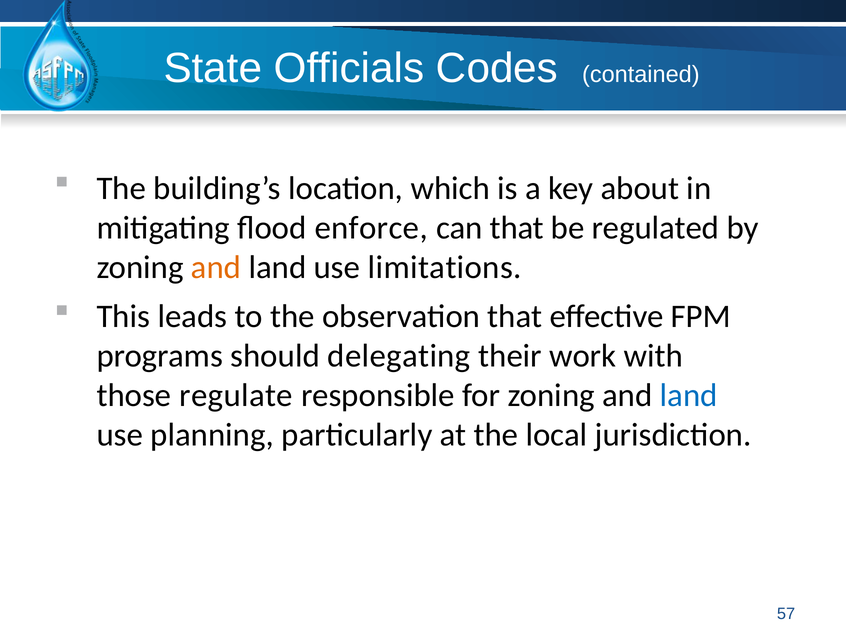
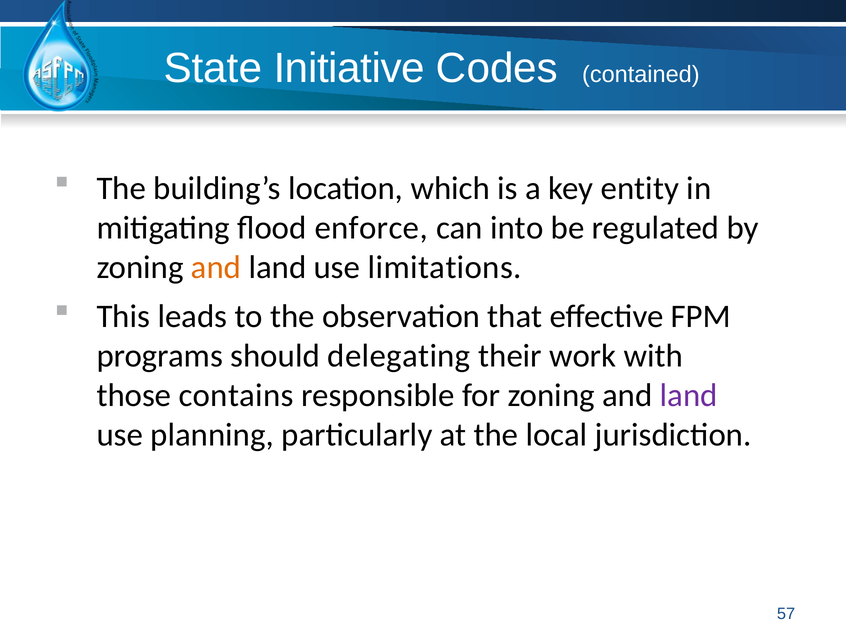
Officials: Officials -> Initiative
about: about -> entity
can that: that -> into
regulate: regulate -> contains
land at (689, 396) colour: blue -> purple
